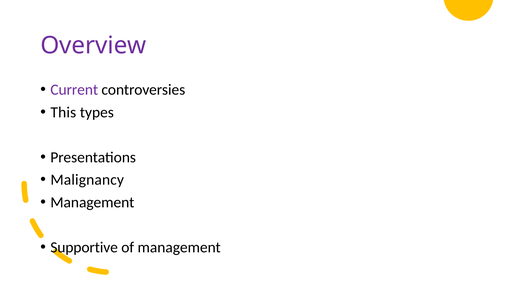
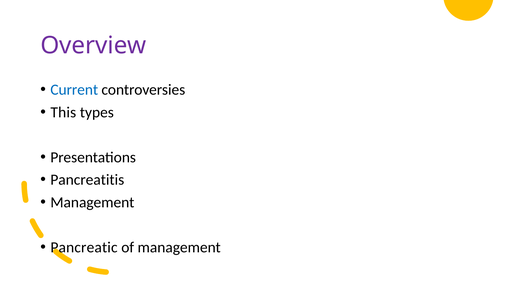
Current colour: purple -> blue
Malignancy: Malignancy -> Pancreatitis
Supportive: Supportive -> Pancreatic
